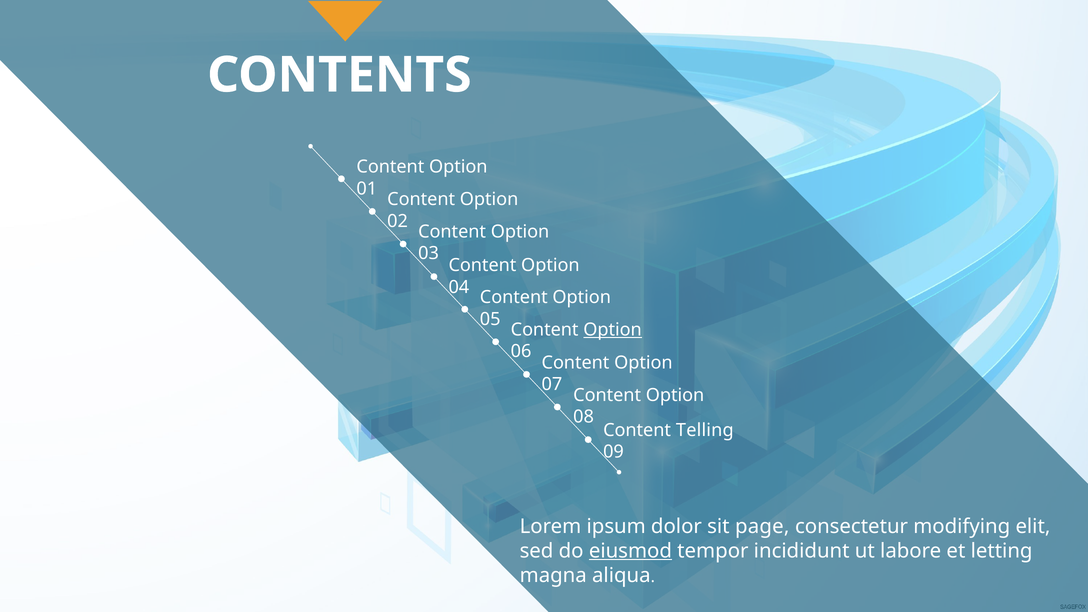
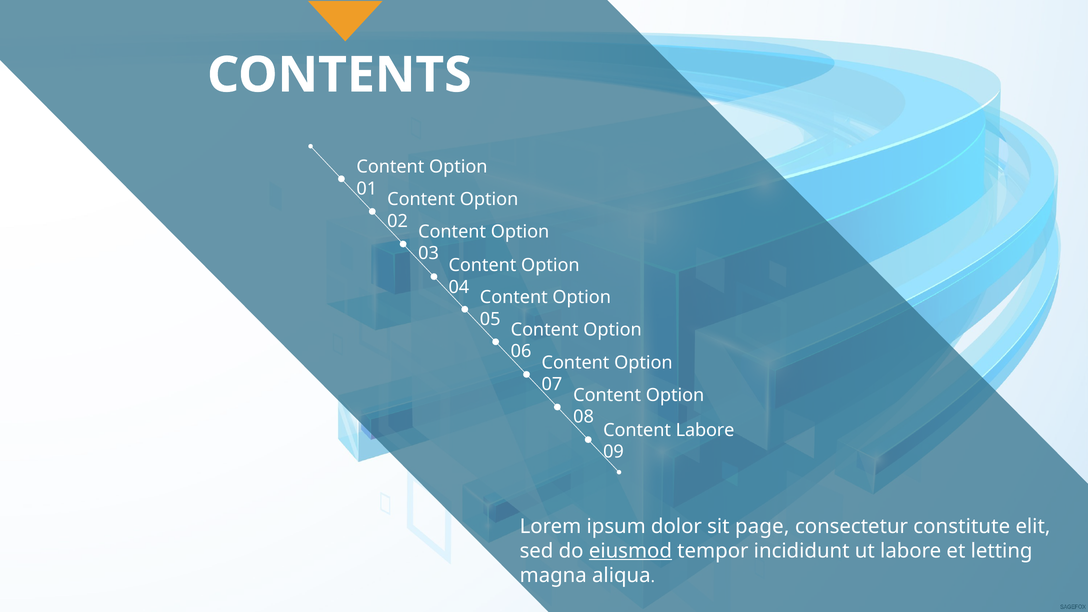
Option at (613, 330) underline: present -> none
Content Telling: Telling -> Labore
modifying: modifying -> constitute
